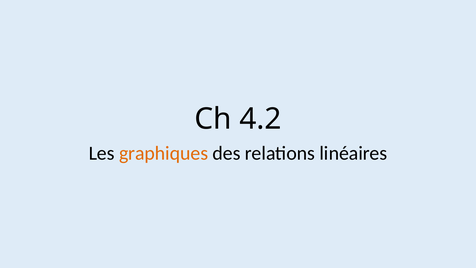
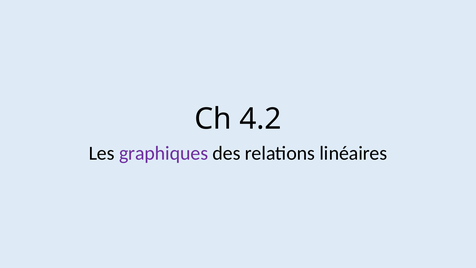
graphiques colour: orange -> purple
